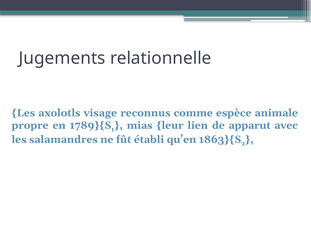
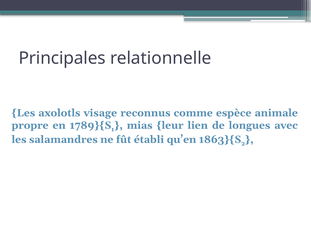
Jugements: Jugements -> Principales
apparut: apparut -> longues
